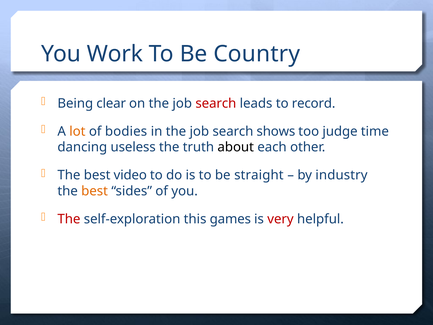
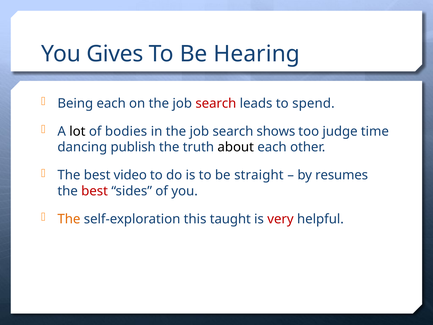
Work: Work -> Gives
Country: Country -> Hearing
Being clear: clear -> each
record: record -> spend
lot colour: orange -> black
useless: useless -> publish
industry: industry -> resumes
best at (95, 191) colour: orange -> red
The at (69, 219) colour: red -> orange
games: games -> taught
